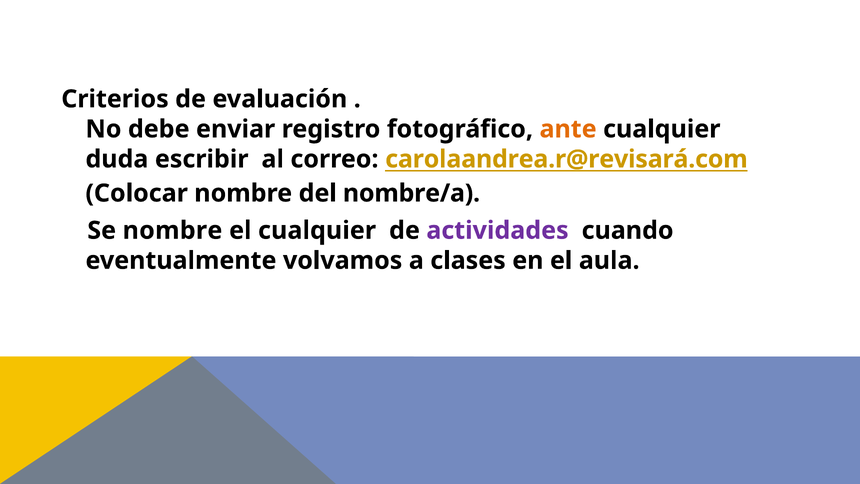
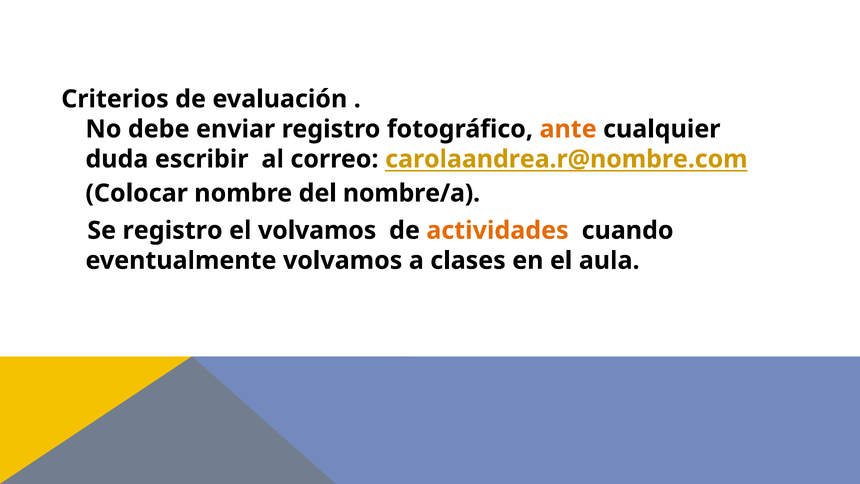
carolaandrea.r@revisará.com: carolaandrea.r@revisará.com -> carolaandrea.r@nombre.com
Se nombre: nombre -> registro
el cualquier: cualquier -> volvamos
actividades colour: purple -> orange
